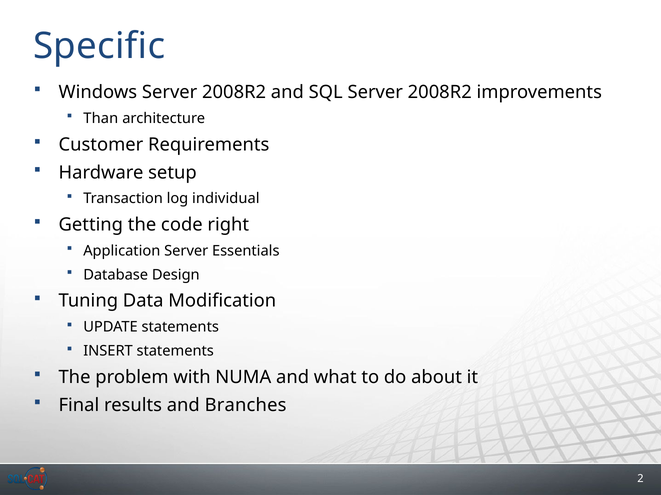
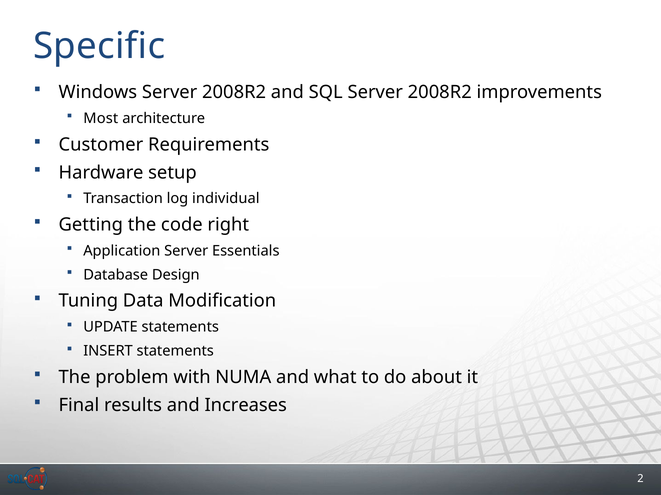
Than: Than -> Most
Branches: Branches -> Increases
